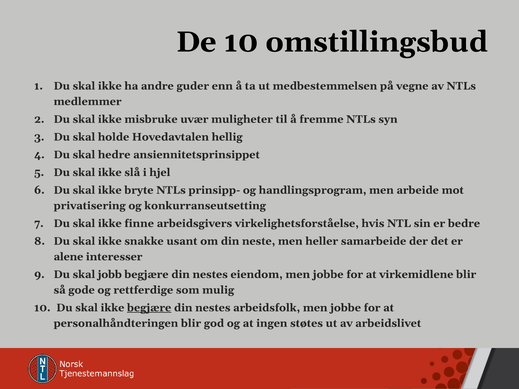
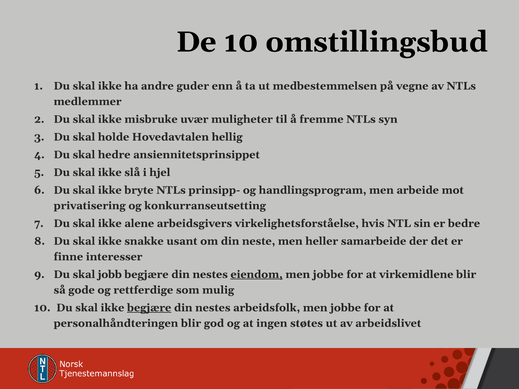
finne: finne -> alene
alene: alene -> finne
eiendom underline: none -> present
